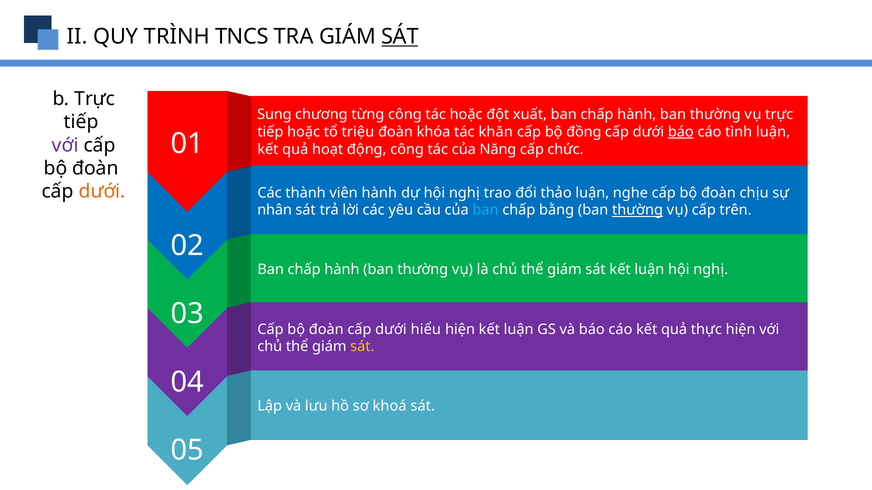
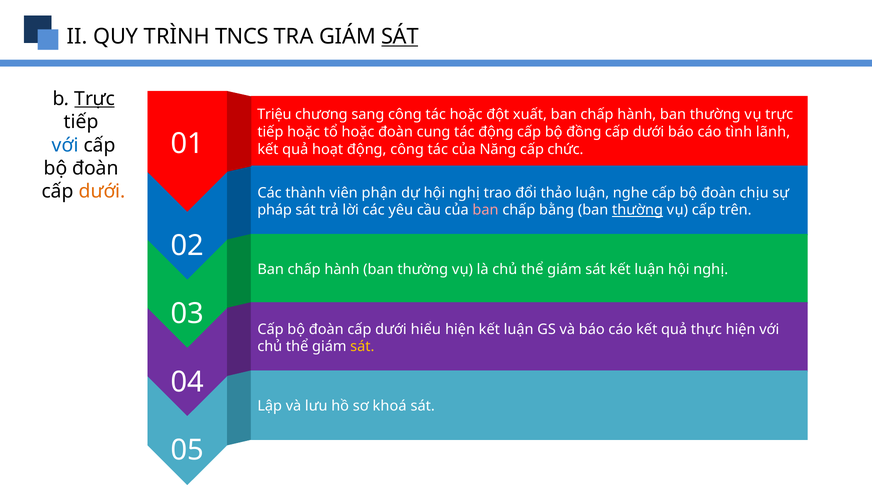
Trực at (95, 99) underline: none -> present
Sung: Sung -> Triệu
từng: từng -> sang
tổ triệu: triệu -> hoặc
khóa: khóa -> cung
tác khăn: khăn -> động
báo at (681, 132) underline: present -> none
tình luận: luận -> lãnh
với at (65, 145) colour: purple -> blue
viên hành: hành -> phận
nhân: nhân -> pháp
ban at (486, 210) colour: light blue -> pink
